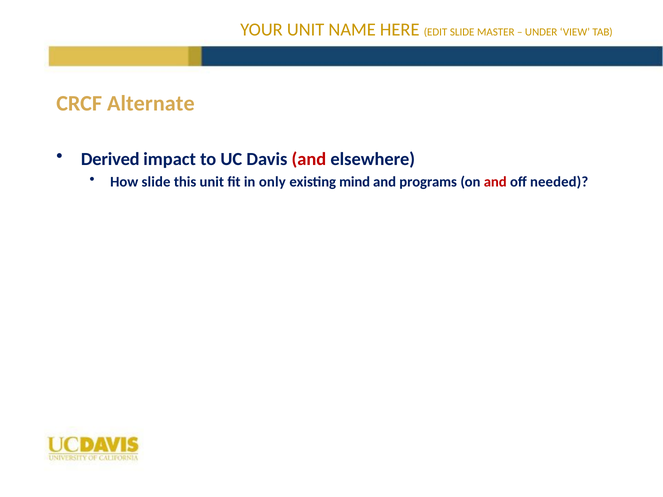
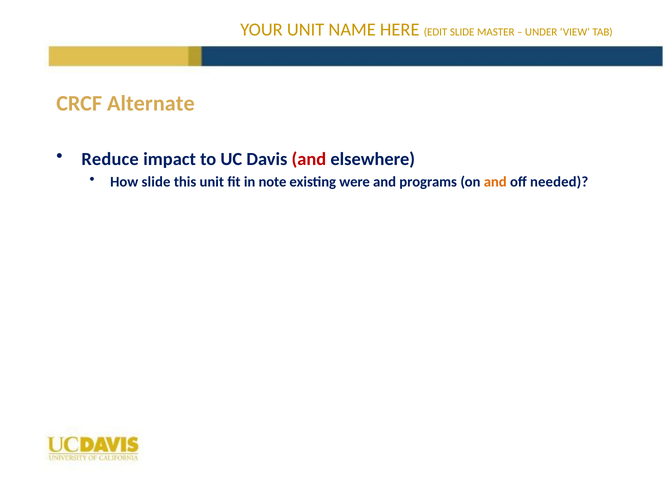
Derived: Derived -> Reduce
only: only -> note
mind: mind -> were
and at (495, 182) colour: red -> orange
